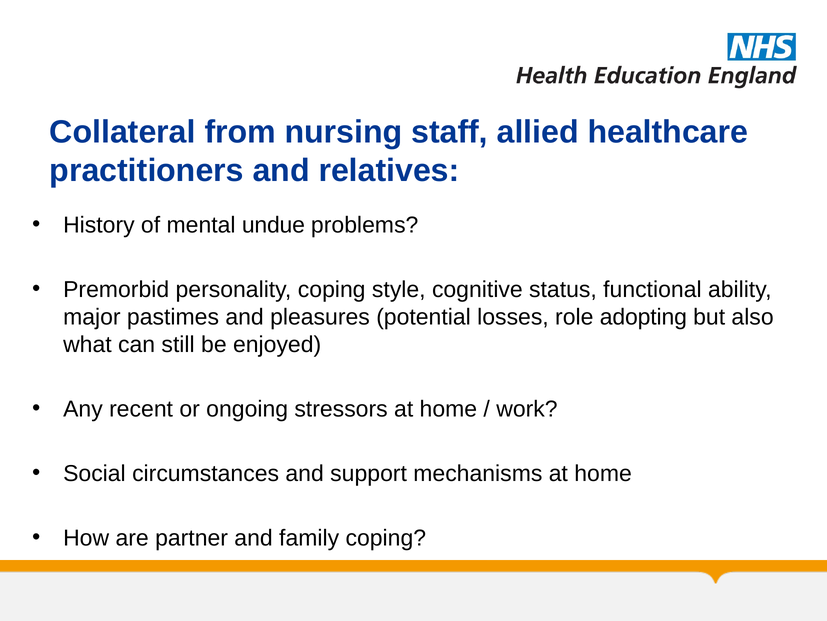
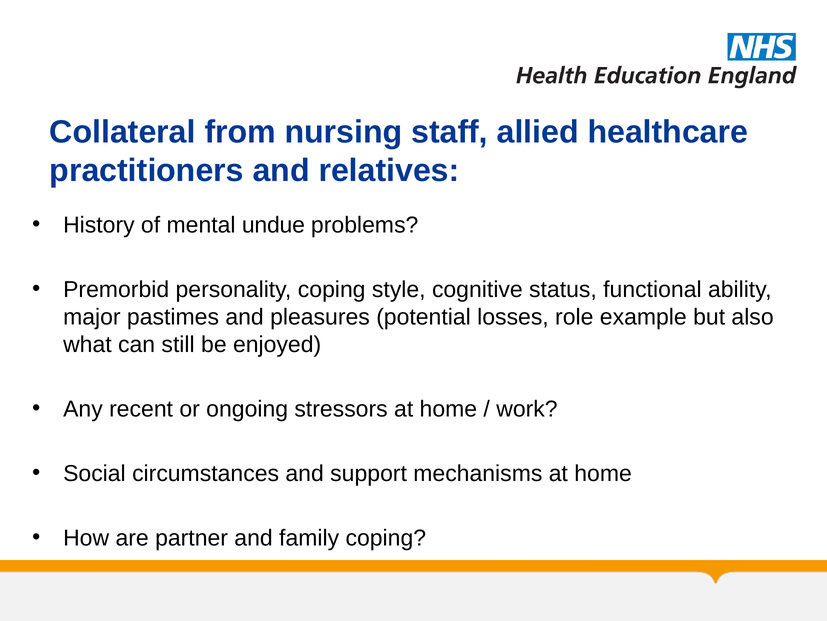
adopting: adopting -> example
